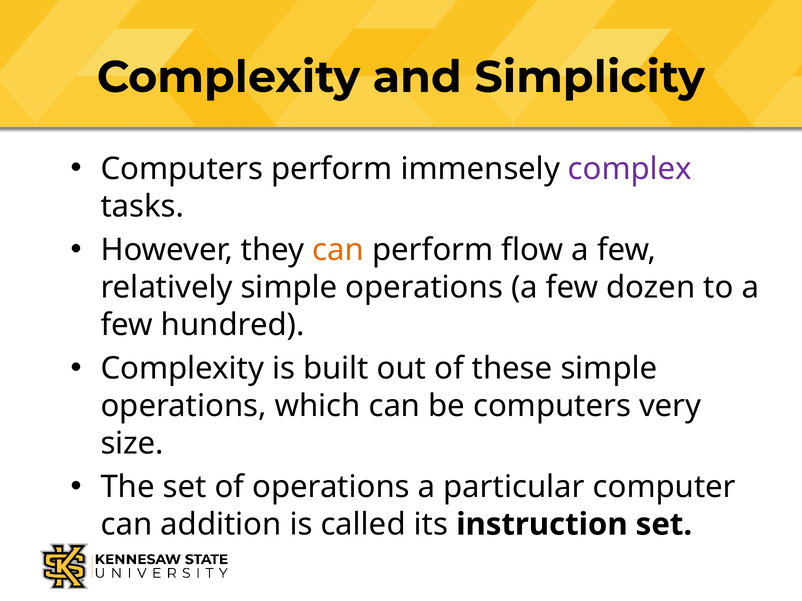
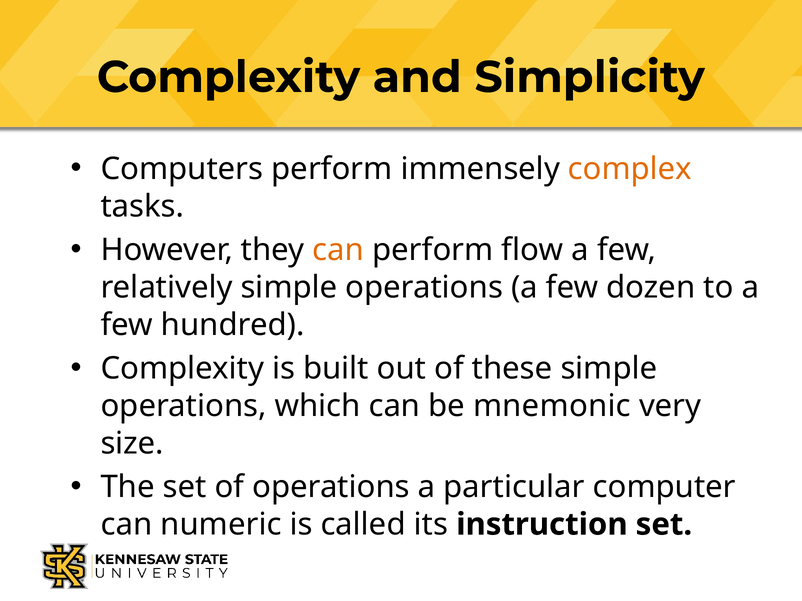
complex colour: purple -> orange
be computers: computers -> mnemonic
addition: addition -> numeric
